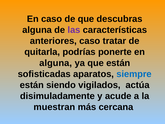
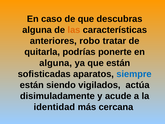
las colour: purple -> orange
anteriores caso: caso -> robo
muestran: muestran -> identidad
